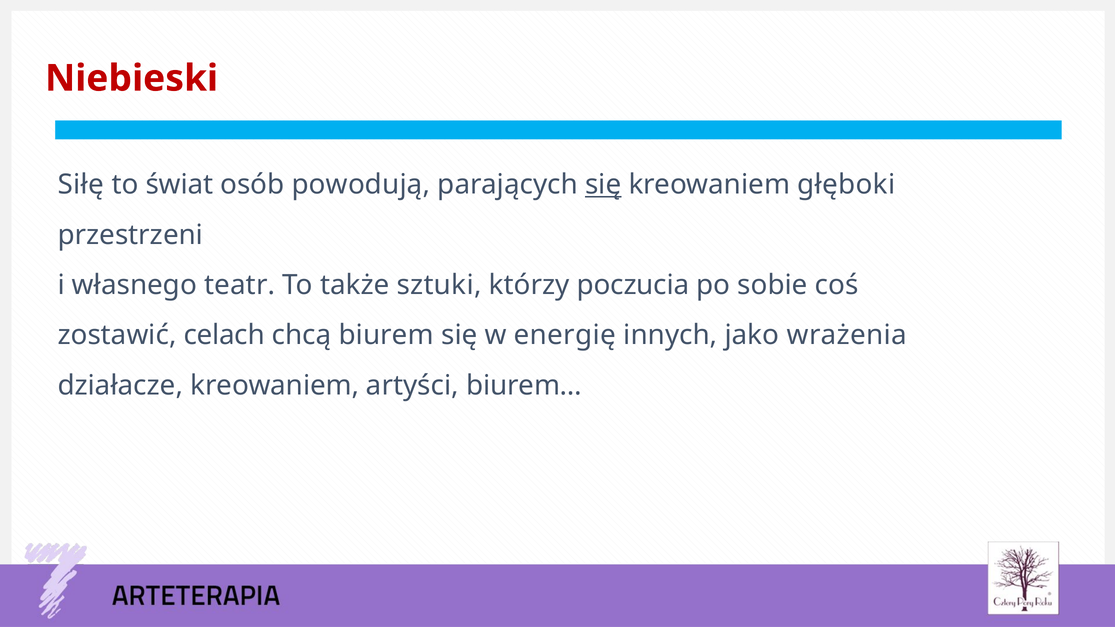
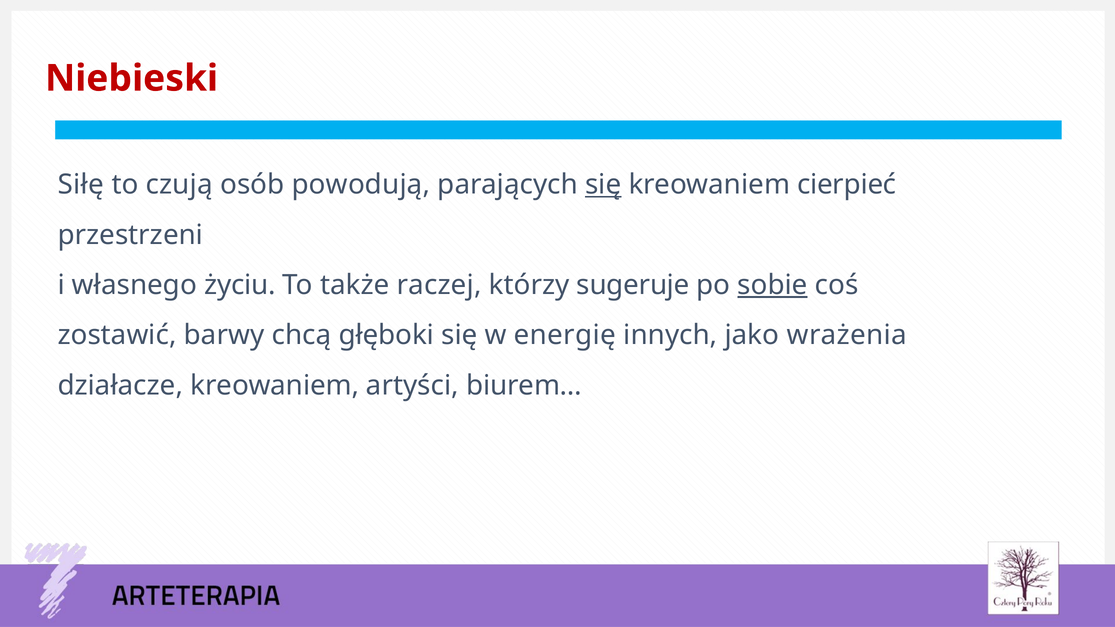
świat: świat -> czują
głęboki: głęboki -> cierpieć
teatr: teatr -> życiu
sztuki: sztuki -> raczej
poczucia: poczucia -> sugeruje
sobie underline: none -> present
celach: celach -> barwy
biurem: biurem -> głęboki
